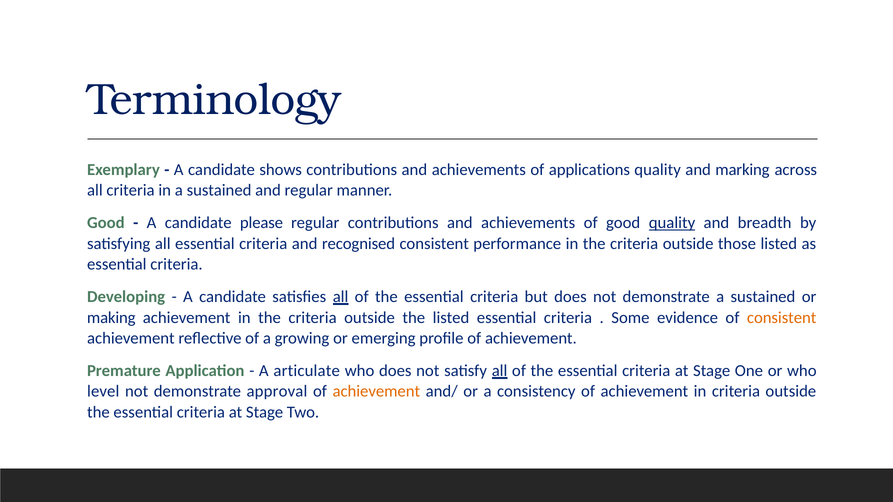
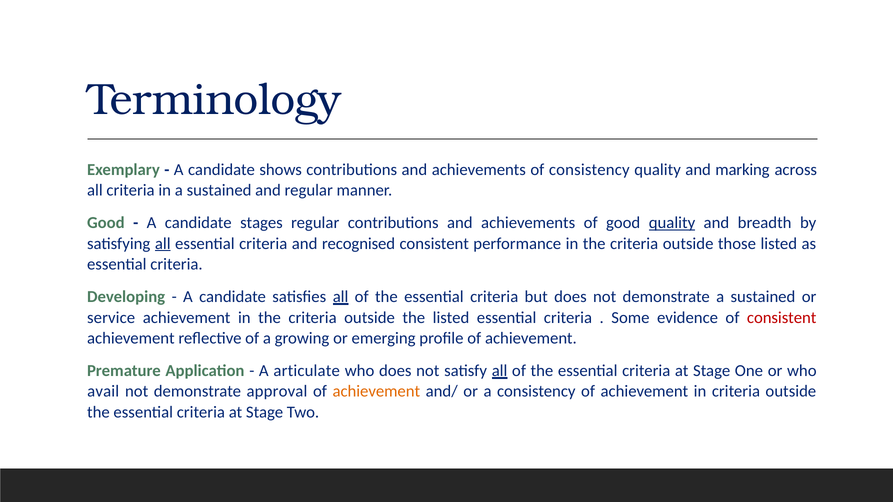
of applications: applications -> consistency
please: please -> stages
all at (163, 244) underline: none -> present
making: making -> service
consistent at (782, 318) colour: orange -> red
level: level -> avail
